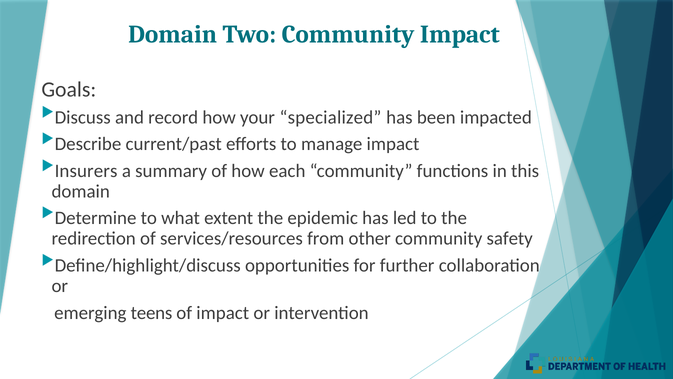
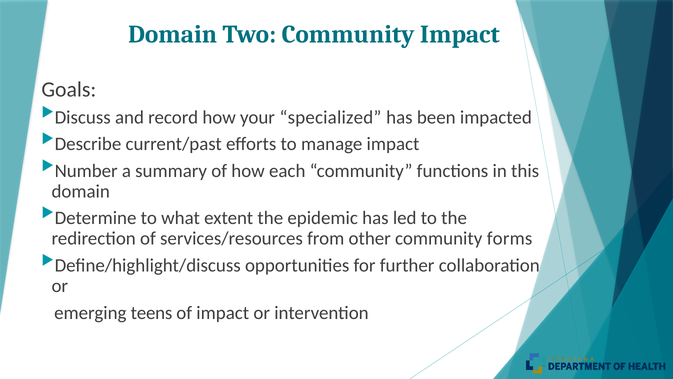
Insurers: Insurers -> Number
safety: safety -> forms
